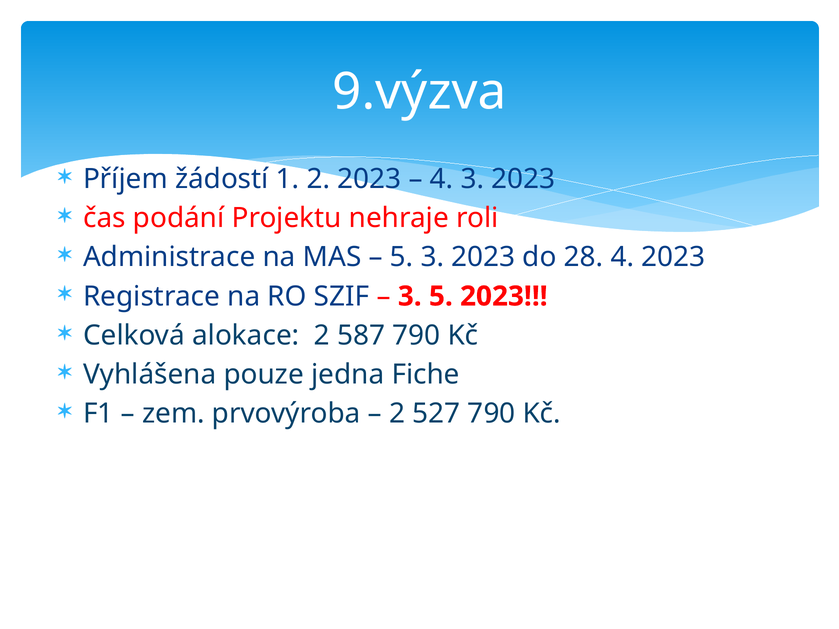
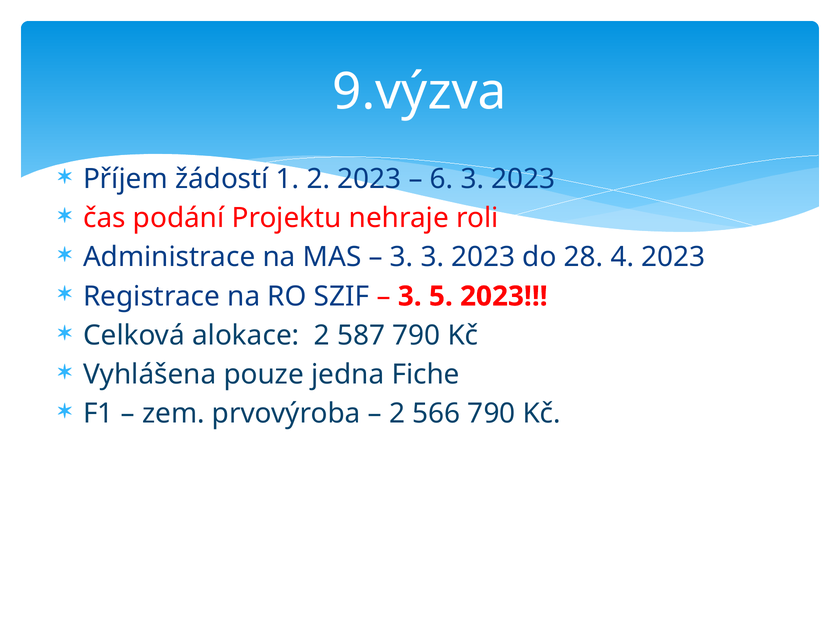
4 at (442, 179): 4 -> 6
5 at (402, 257): 5 -> 3
527: 527 -> 566
